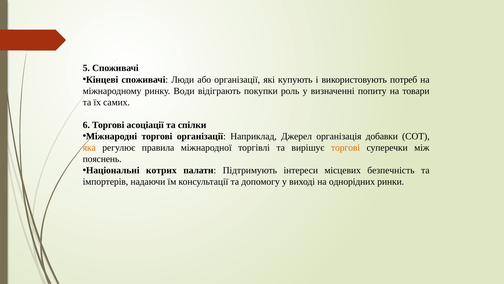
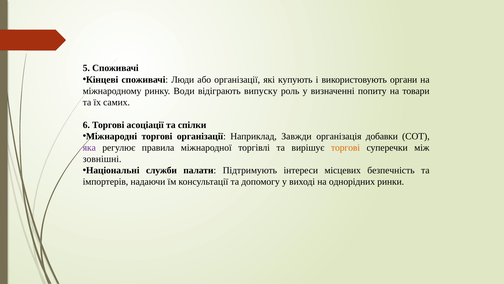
потреб: потреб -> органи
покупки: покупки -> випуску
Джерел: Джерел -> Завжди
яка colour: orange -> purple
пояснень: пояснень -> зовнішні
котрих: котрих -> служби
